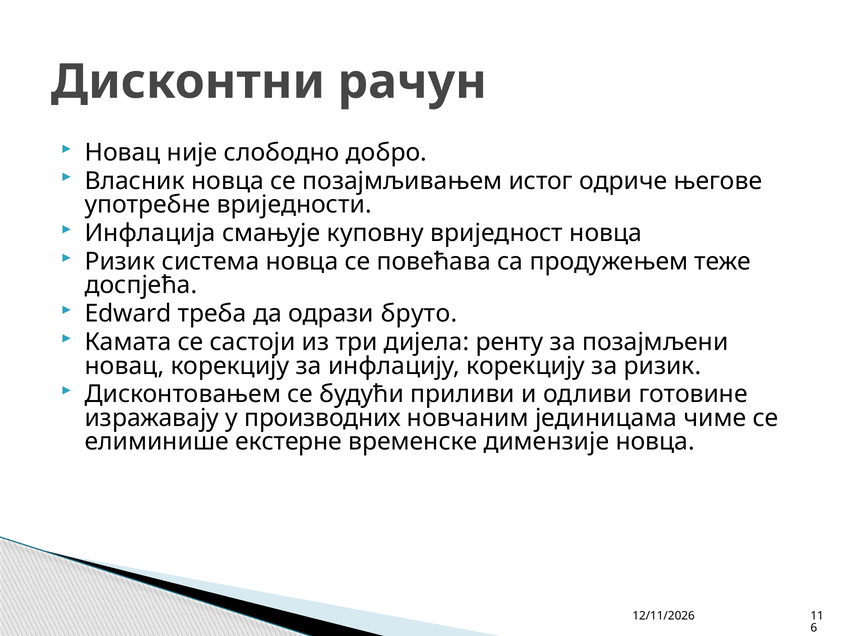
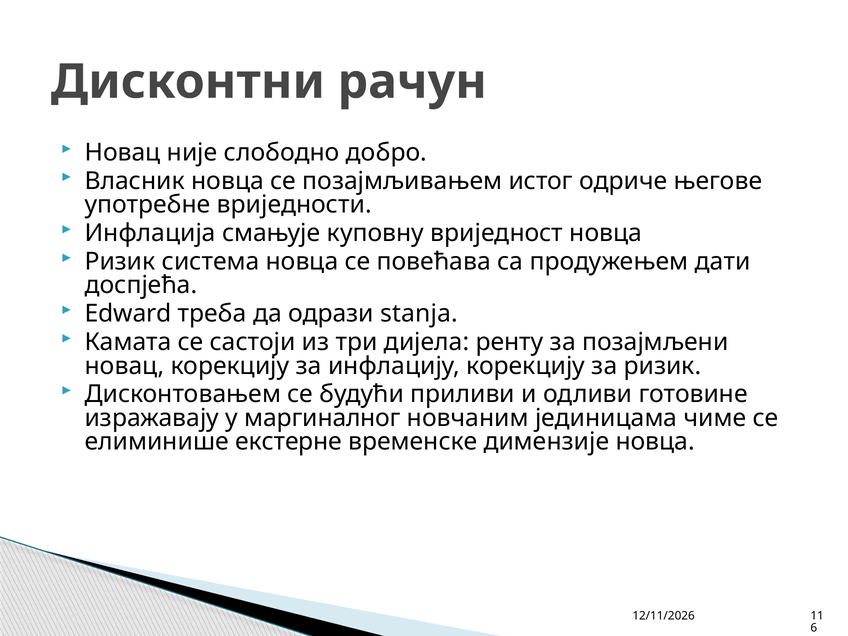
теже: теже -> дати
бруто: бруто -> stanja
производних: производних -> маргиналног
